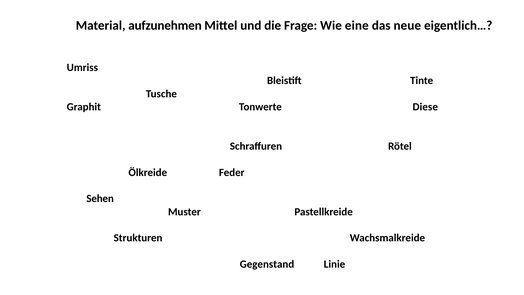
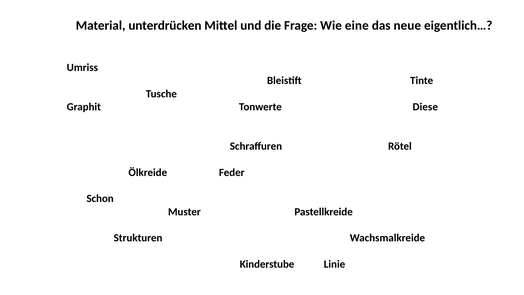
aufzunehmen: aufzunehmen -> unterdrücken
Sehen: Sehen -> Schon
Gegenstand: Gegenstand -> Kinderstube
